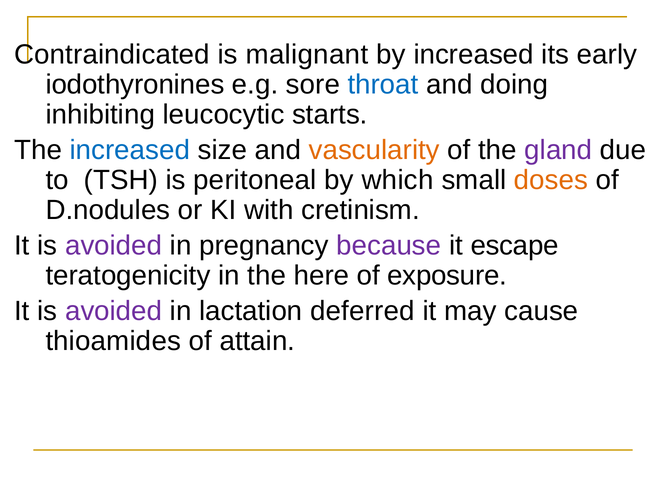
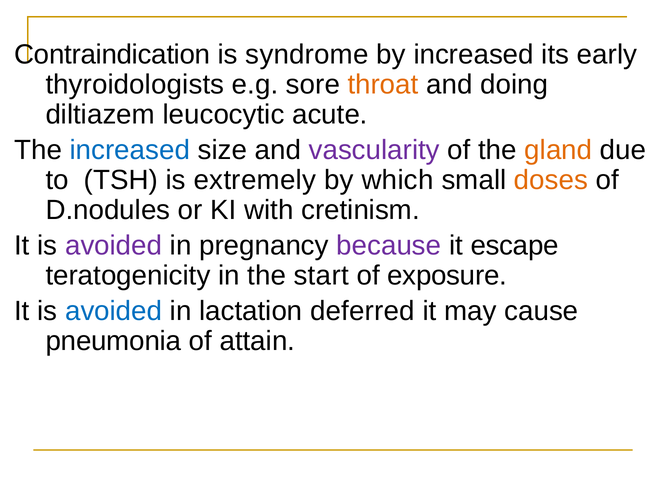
Contraindicated: Contraindicated -> Contraindication
malignant: malignant -> syndrome
iodothyronines: iodothyronines -> thyroidologists
throat colour: blue -> orange
inhibiting: inhibiting -> diltiazem
starts: starts -> acute
vascularity colour: orange -> purple
gland colour: purple -> orange
peritoneal: peritoneal -> extremely
here: here -> start
avoided at (114, 311) colour: purple -> blue
thioamides: thioamides -> pneumonia
